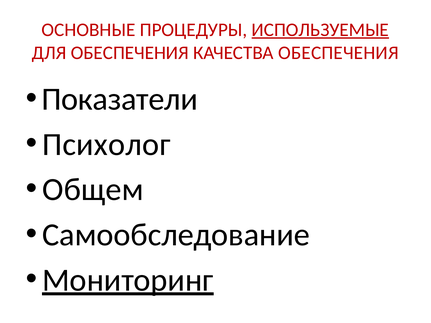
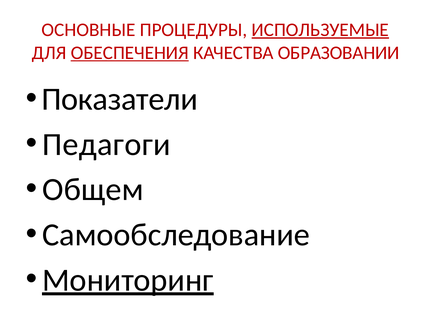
ОБЕСПЕЧЕНИЯ at (130, 53) underline: none -> present
КАЧЕСТВА ОБЕСПЕЧЕНИЯ: ОБЕСПЕЧЕНИЯ -> ОБРАЗОВАНИИ
Психолог: Психолог -> Педагоги
